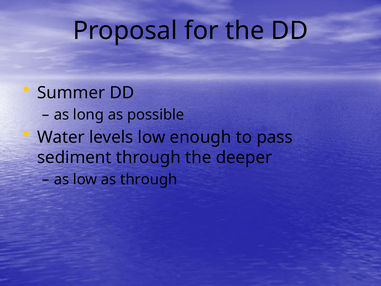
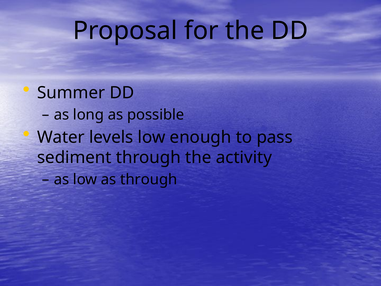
deeper: deeper -> activity
